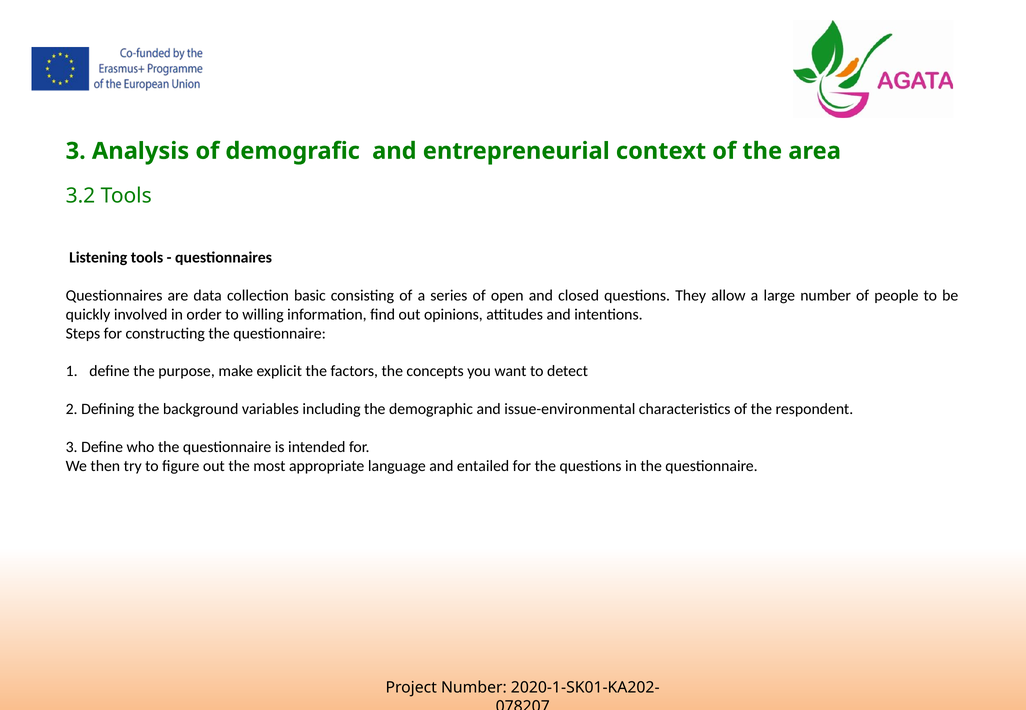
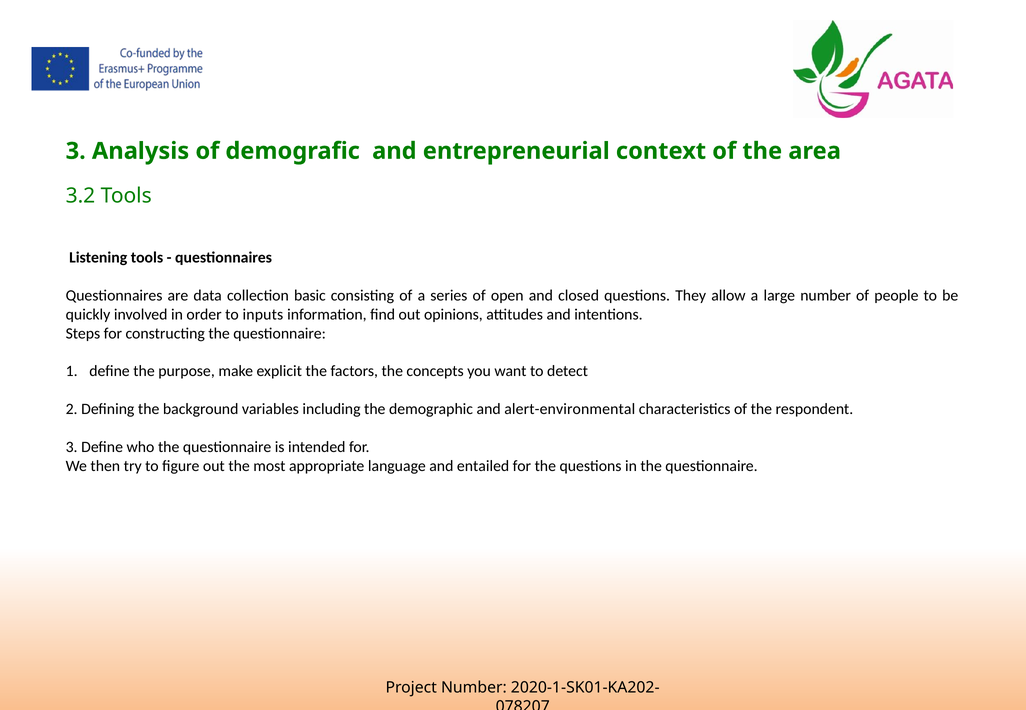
willing: willing -> inputs
issue-environmental: issue-environmental -> alert-environmental
